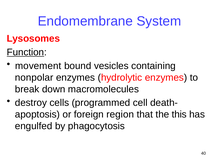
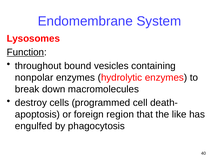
movement: movement -> throughout
this: this -> like
